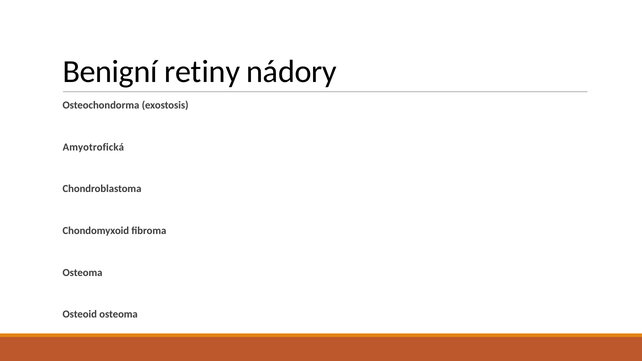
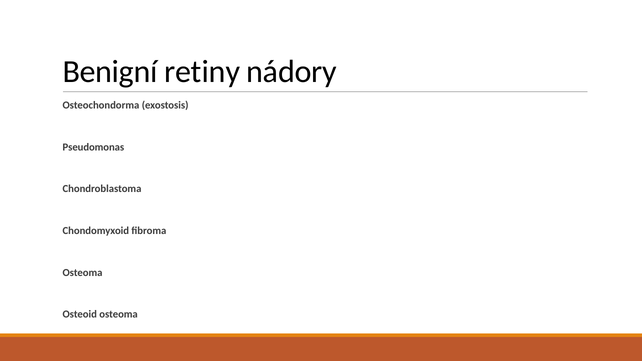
Amyotrofická: Amyotrofická -> Pseudomonas
